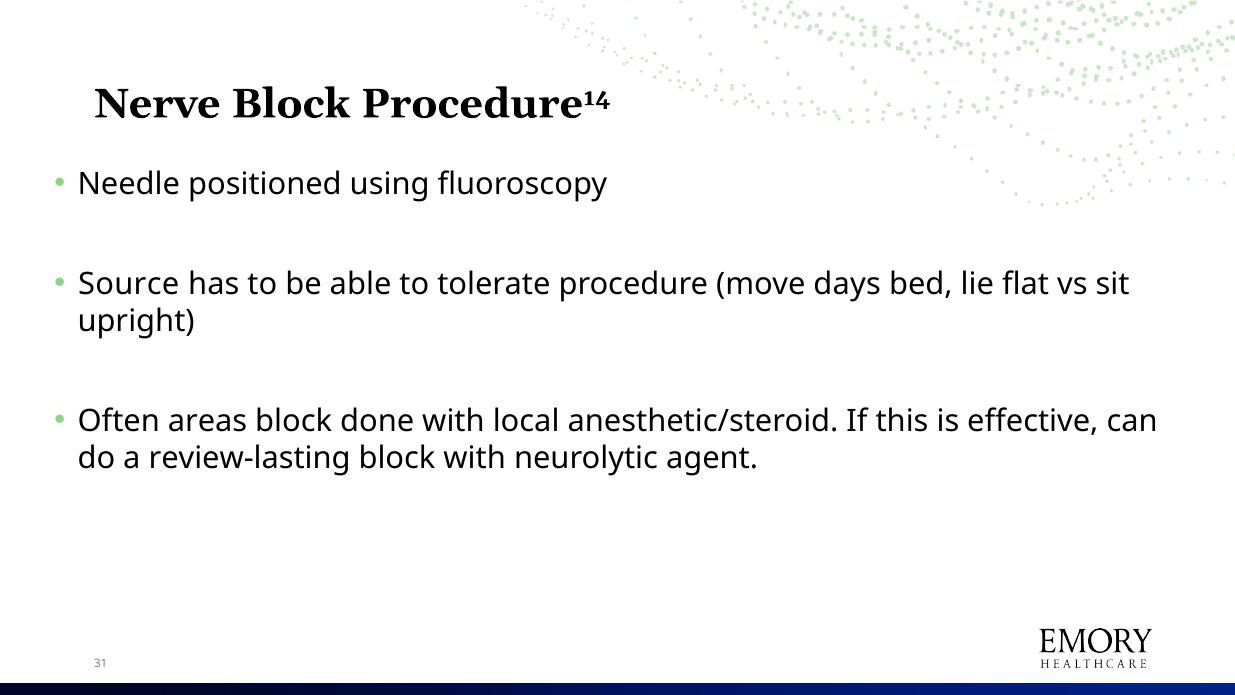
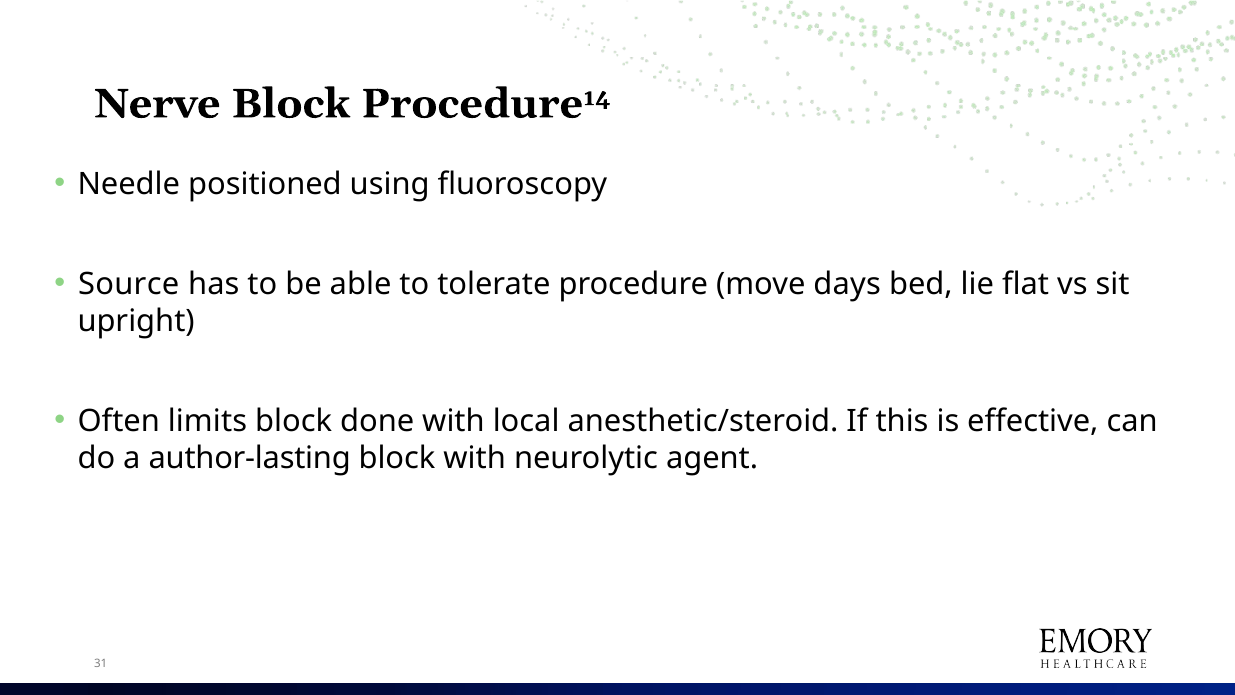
areas: areas -> limits
review-lasting: review-lasting -> author-lasting
